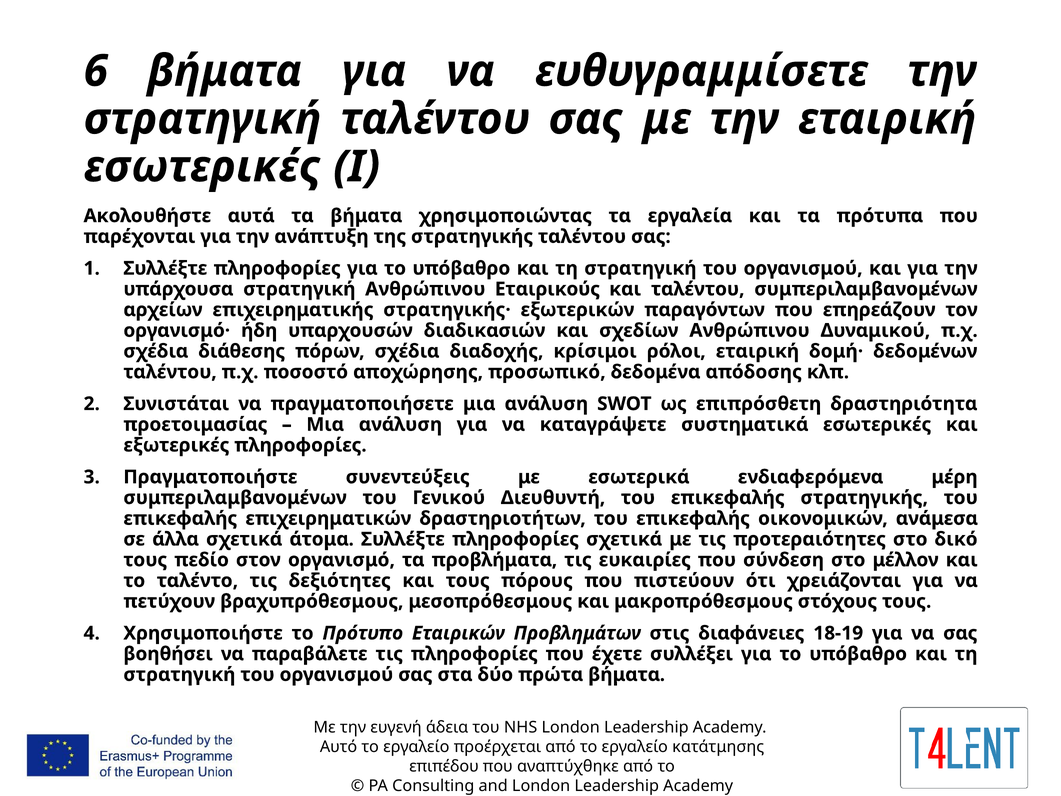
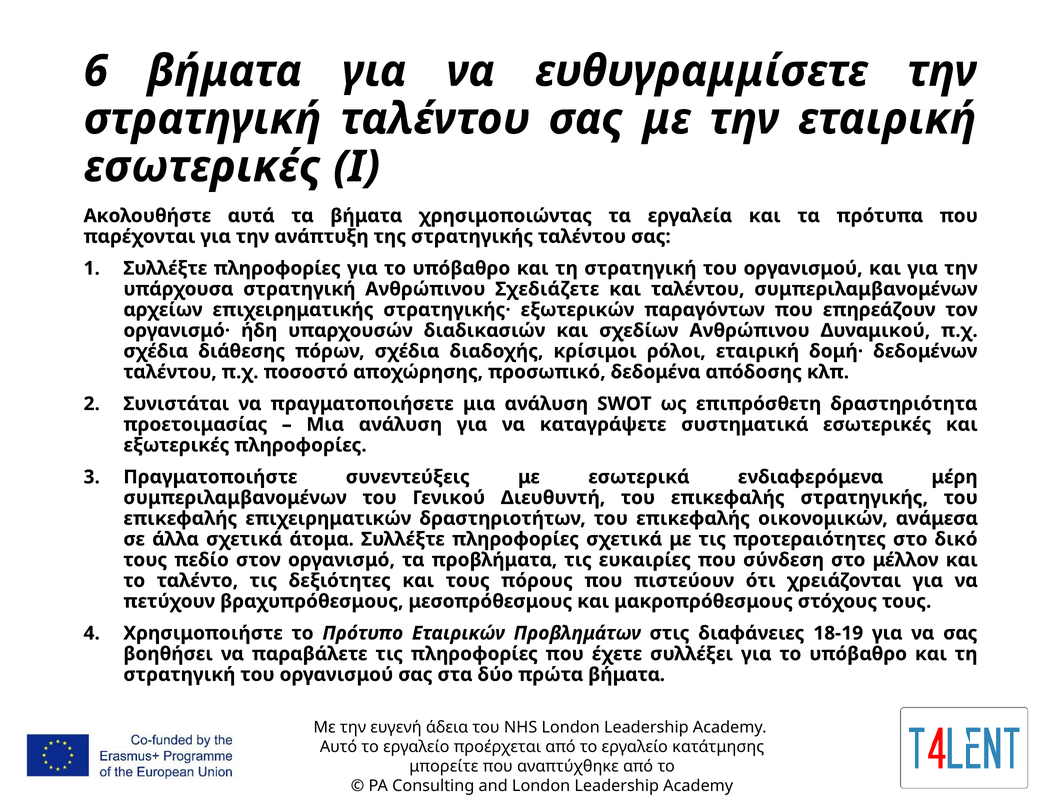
Εταιρικούς: Εταιρικούς -> Σχεδιάζετε
επιπέδου: επιπέδου -> μπορείτε
